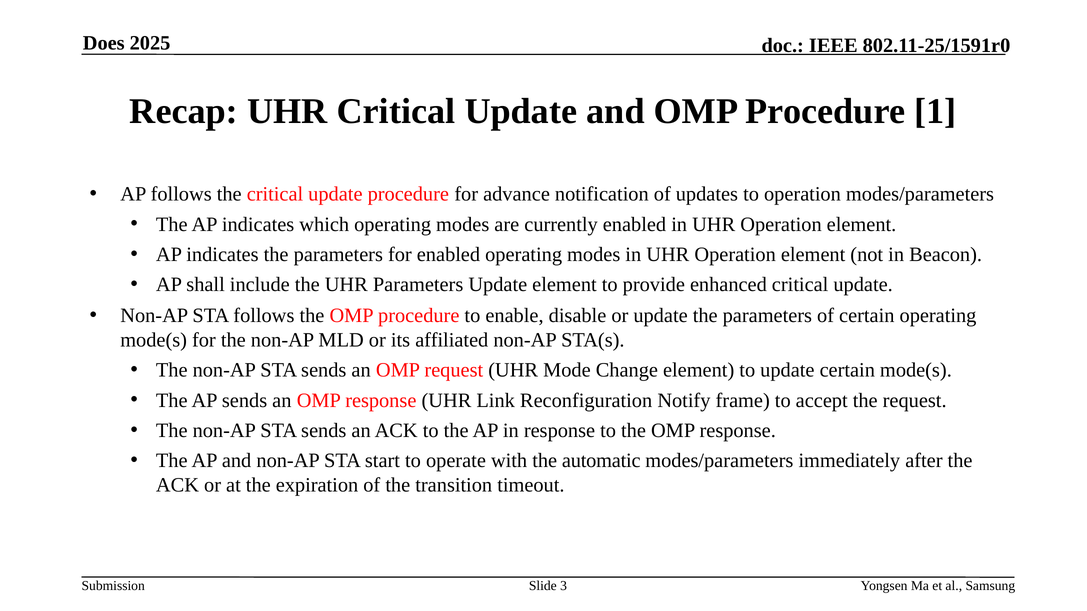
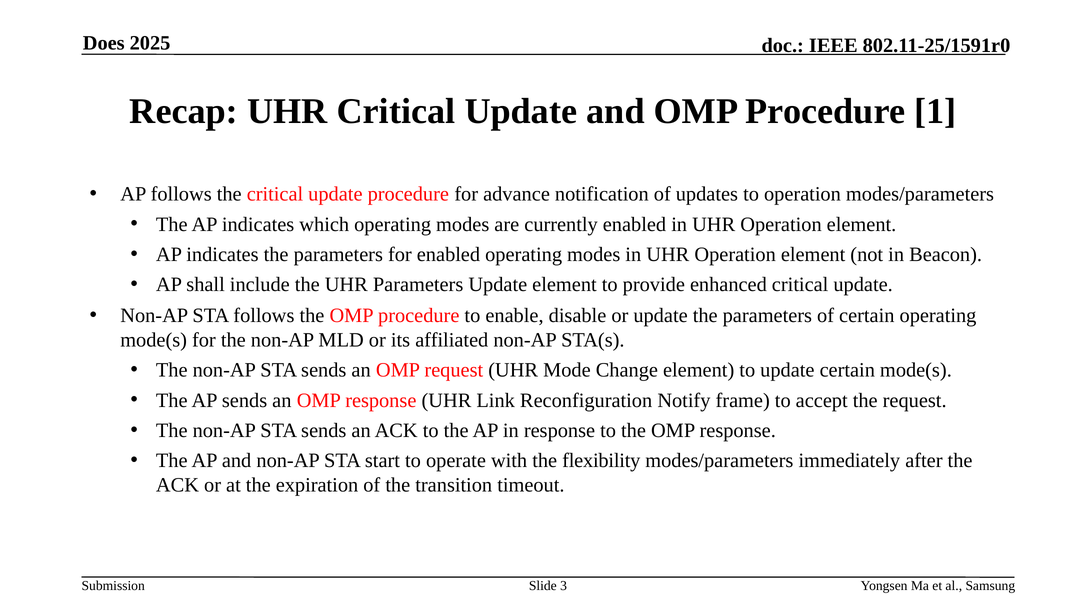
automatic: automatic -> flexibility
